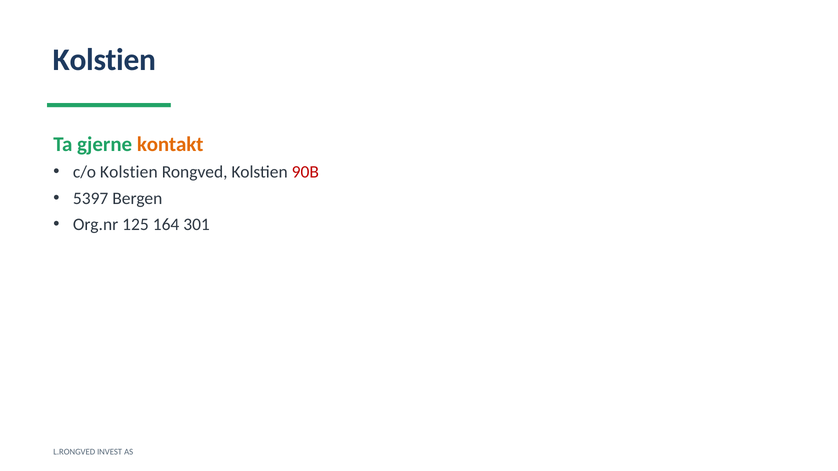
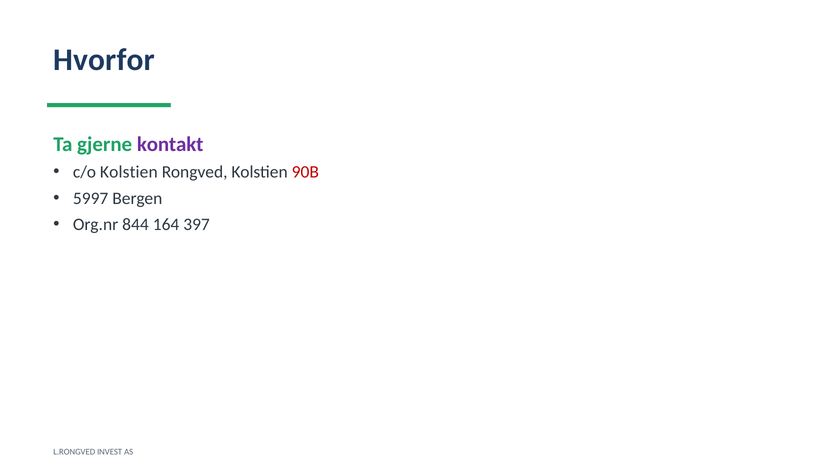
Kolstien at (104, 60): Kolstien -> Hvorfor
kontakt colour: orange -> purple
5397: 5397 -> 5997
125: 125 -> 844
301: 301 -> 397
